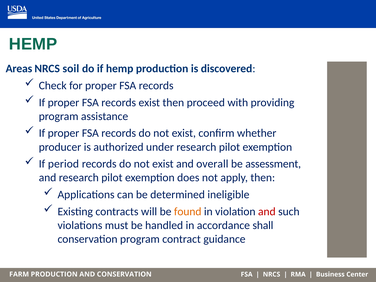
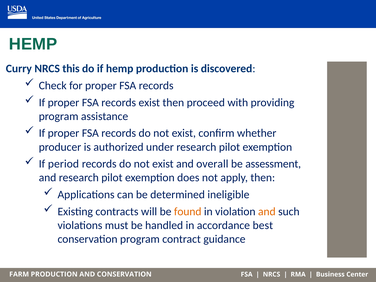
Areas: Areas -> Curry
soil: soil -> this
and at (267, 212) colour: red -> orange
shall: shall -> best
